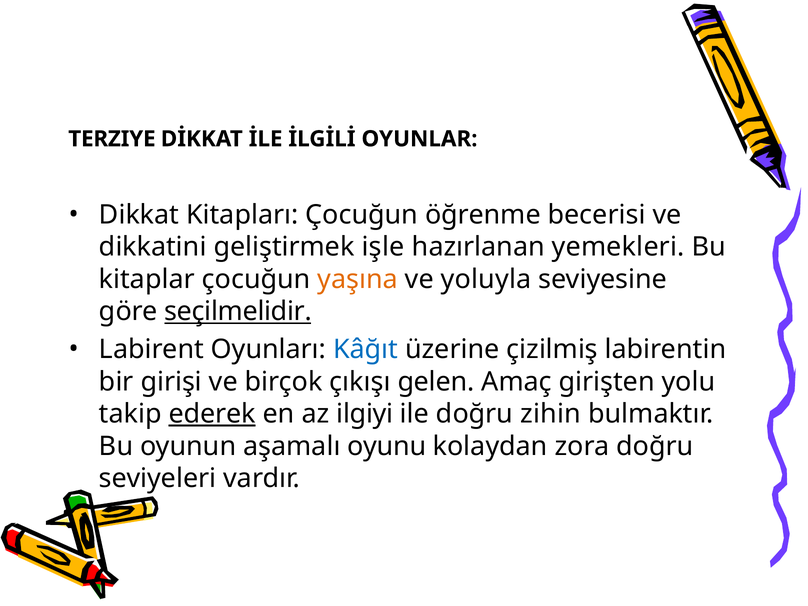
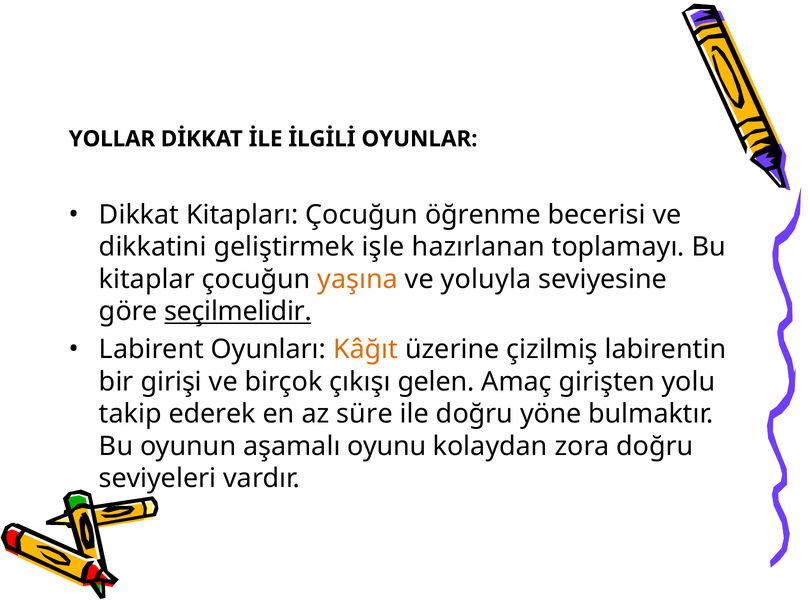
TERZIYE: TERZIYE -> YOLLAR
yemekleri: yemekleri -> toplamayı
Kâğıt colour: blue -> orange
ederek underline: present -> none
ilgiyi: ilgiyi -> süre
zihin: zihin -> yöne
